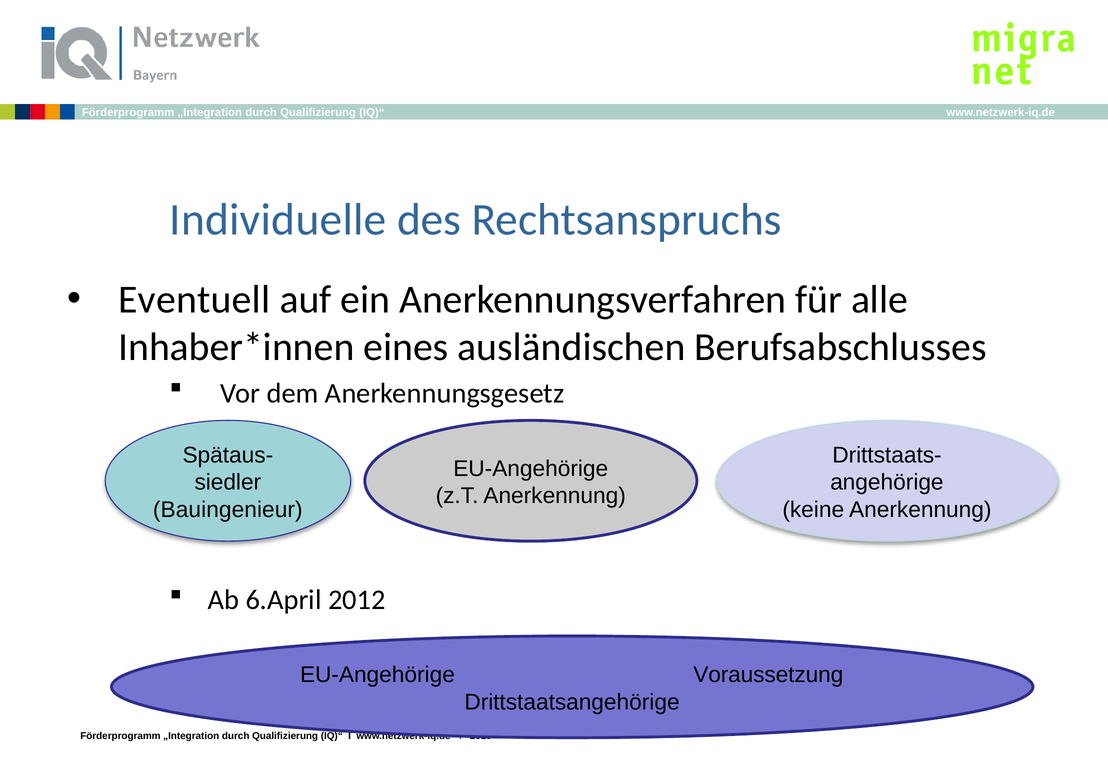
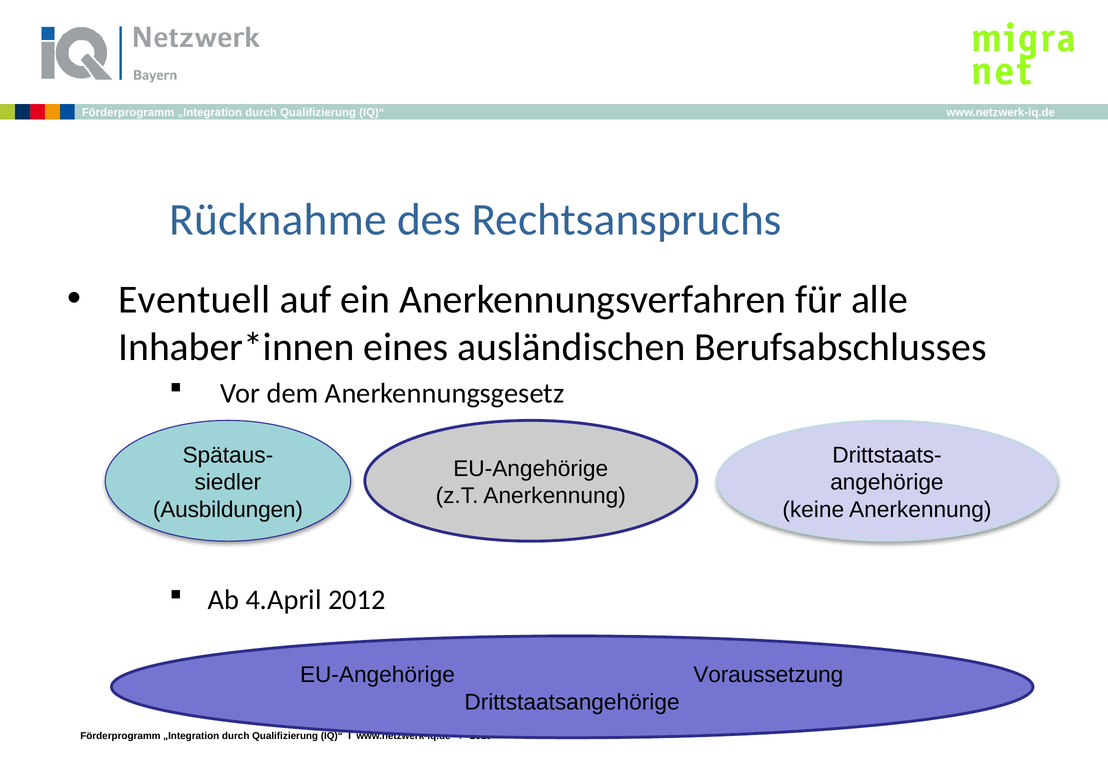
Individuelle: Individuelle -> Rücknahme
Bauingenieur: Bauingenieur -> Ausbildungen
6.April: 6.April -> 4.April
